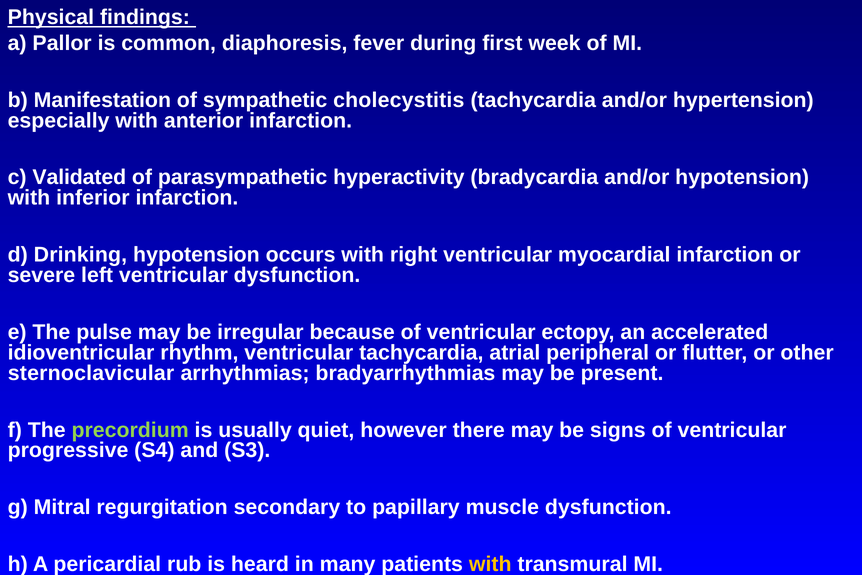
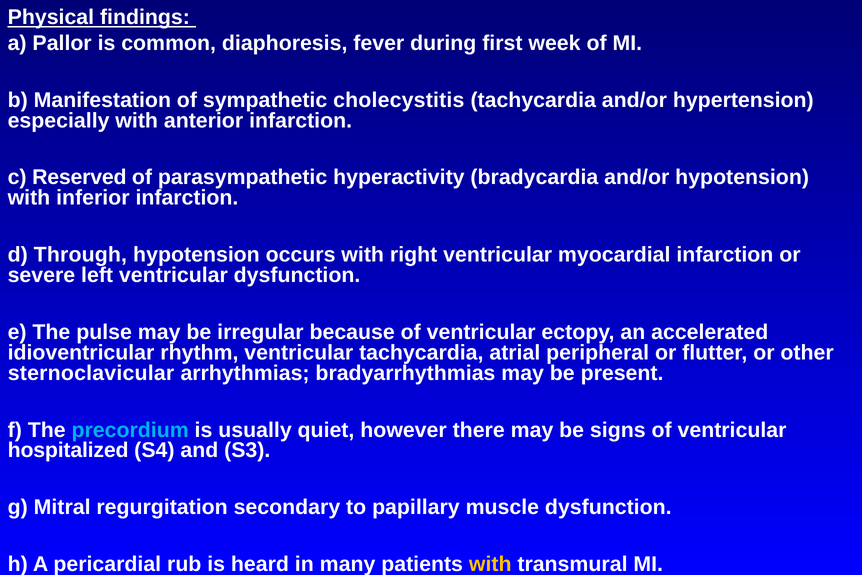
Validated: Validated -> Reserved
Drinking: Drinking -> Through
precordium colour: light green -> light blue
progressive: progressive -> hospitalized
